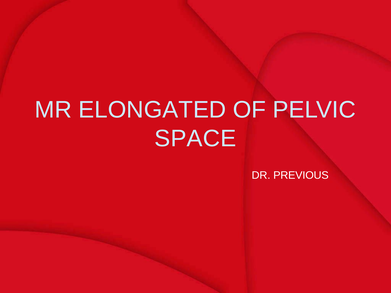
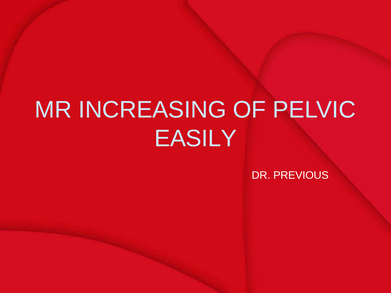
ELONGATED: ELONGATED -> INCREASING
SPACE: SPACE -> EASILY
